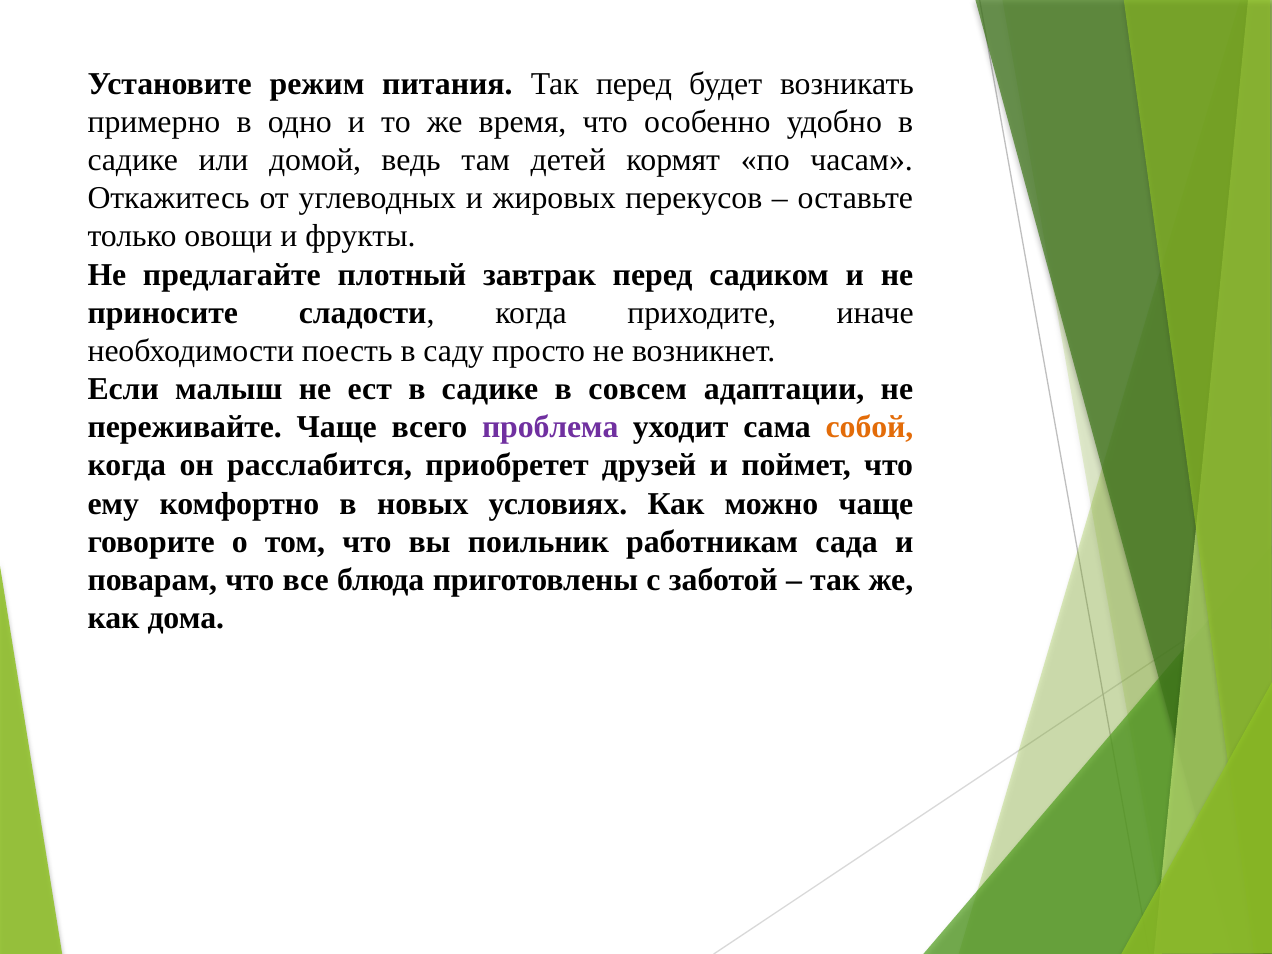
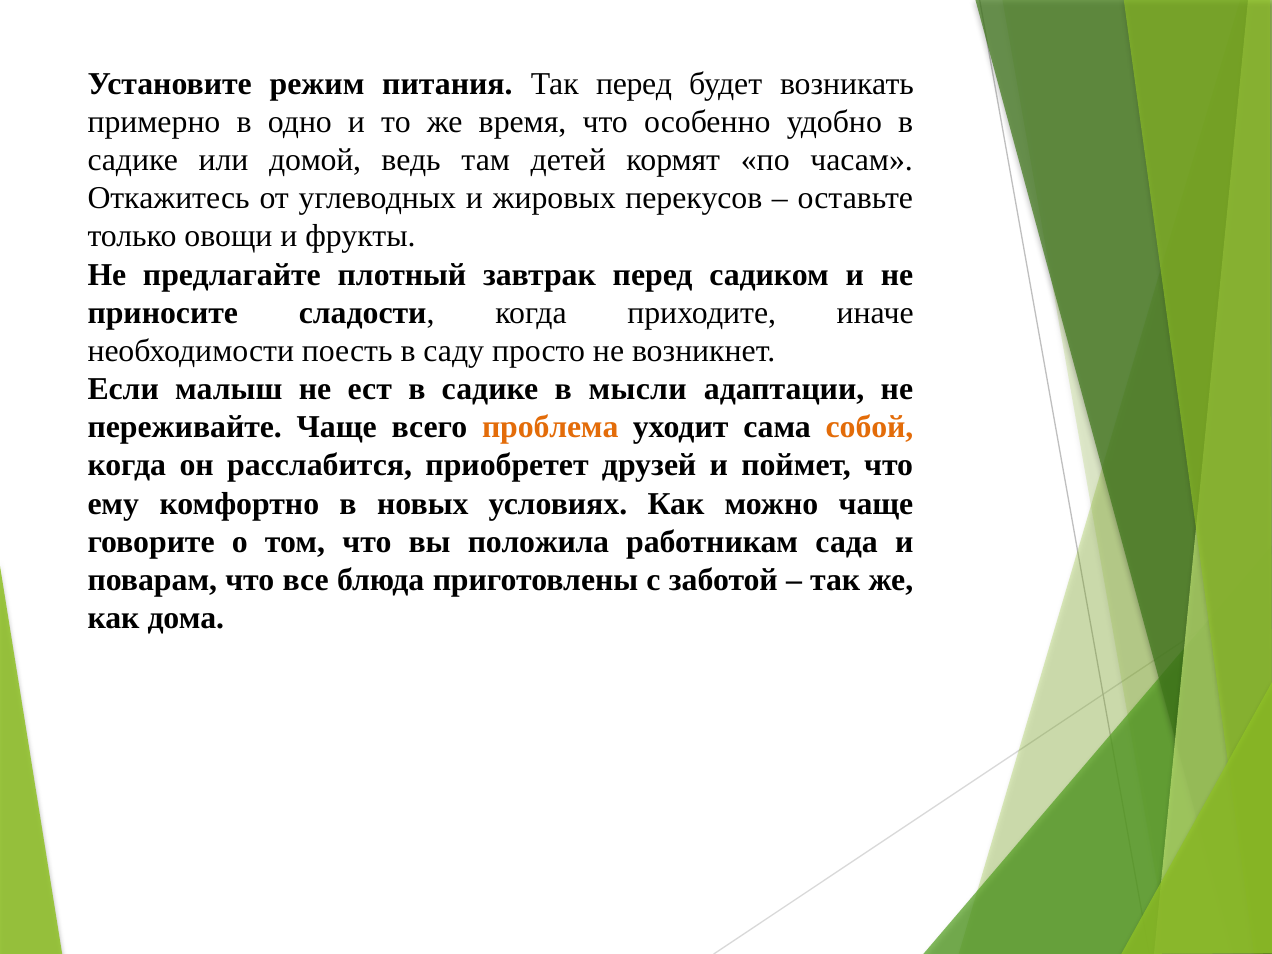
совсем: совсем -> мысли
проблема colour: purple -> orange
поильник: поильник -> положила
